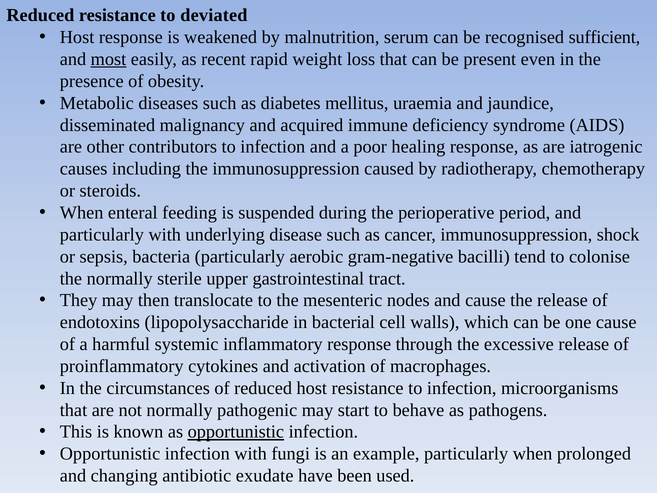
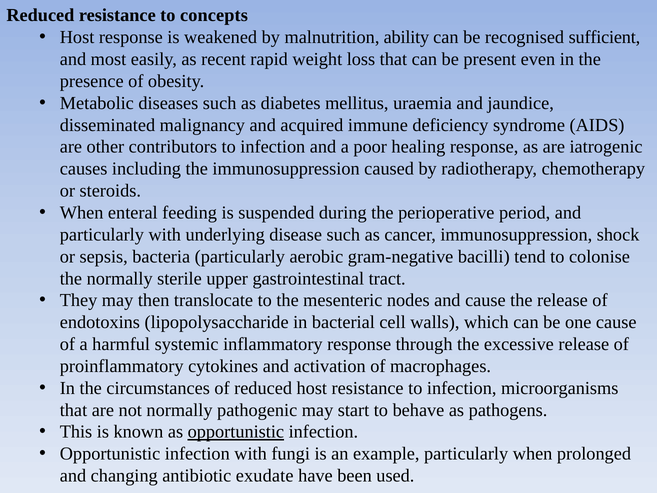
deviated: deviated -> concepts
serum: serum -> ability
most underline: present -> none
